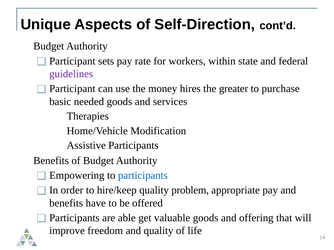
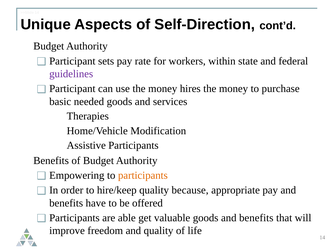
greater at (234, 89): greater -> money
participants at (143, 176) colour: blue -> orange
problem: problem -> because
goods and offering: offering -> benefits
